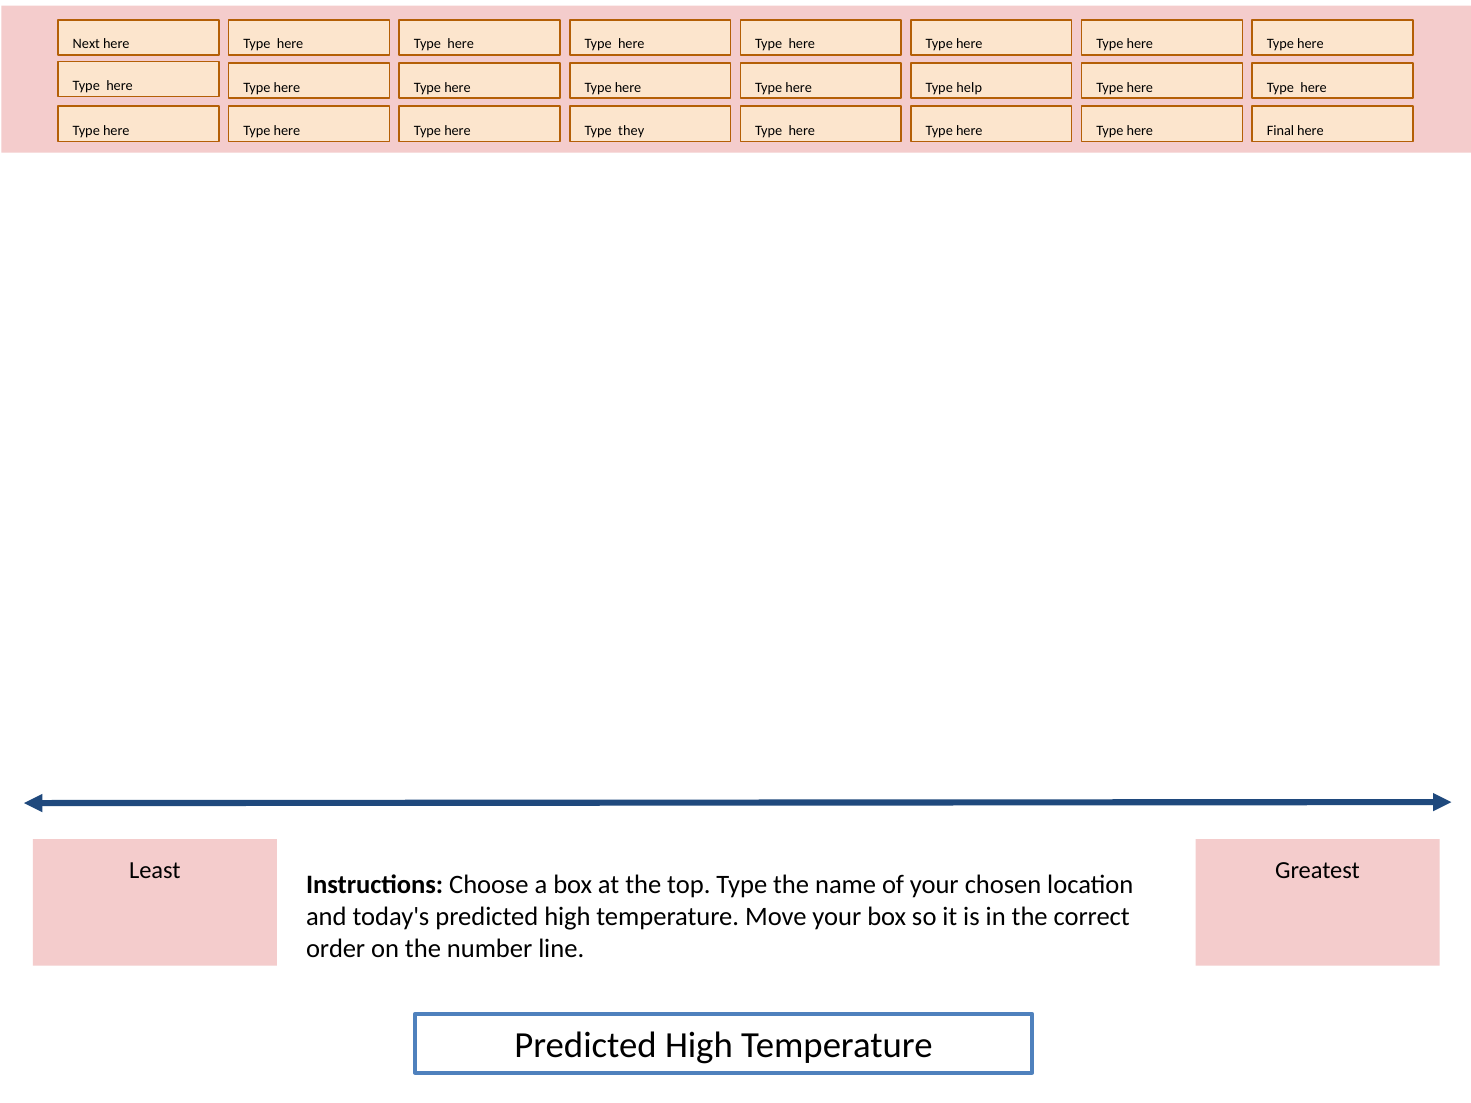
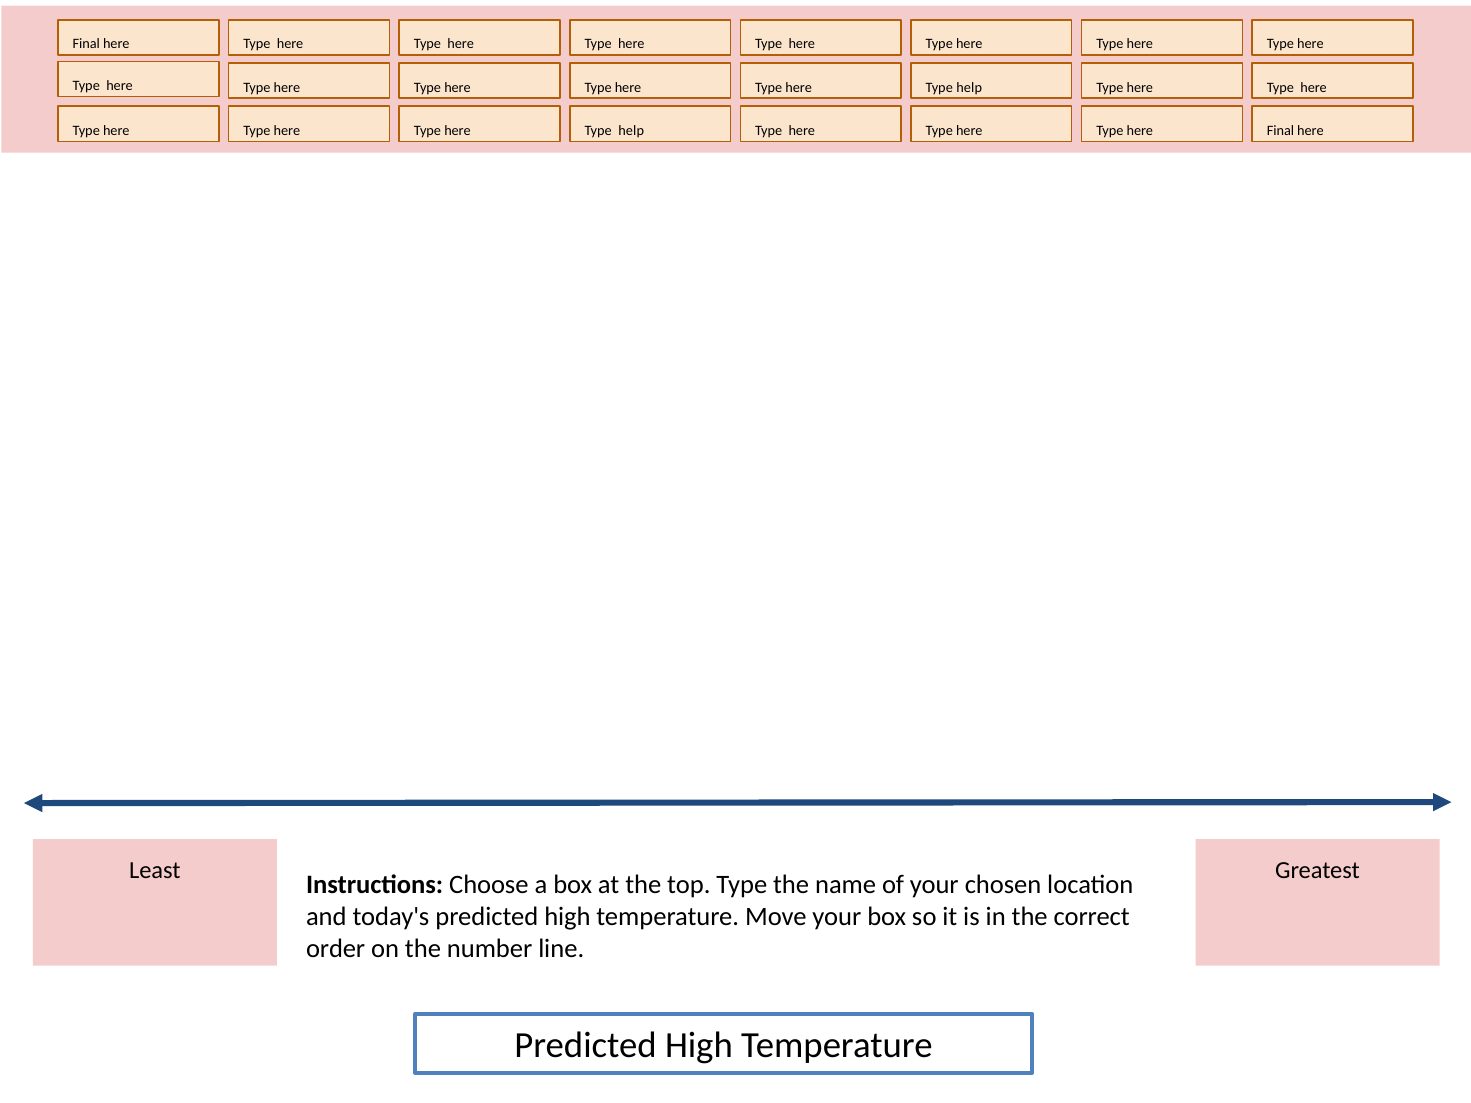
Next at (86, 44): Next -> Final
they at (631, 130): they -> help
